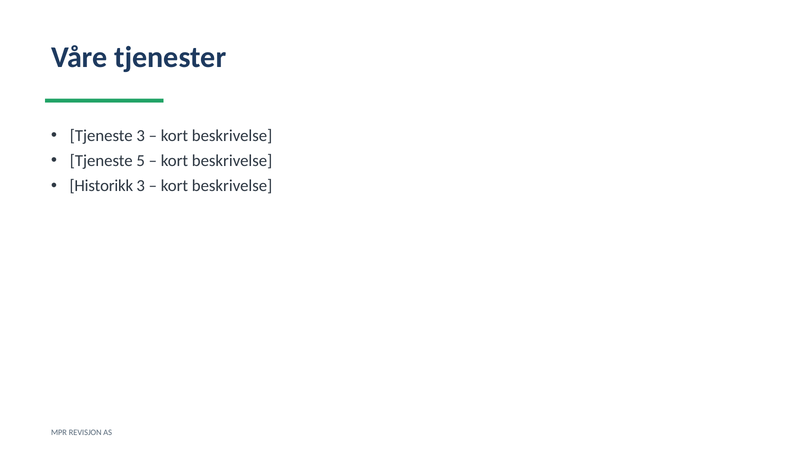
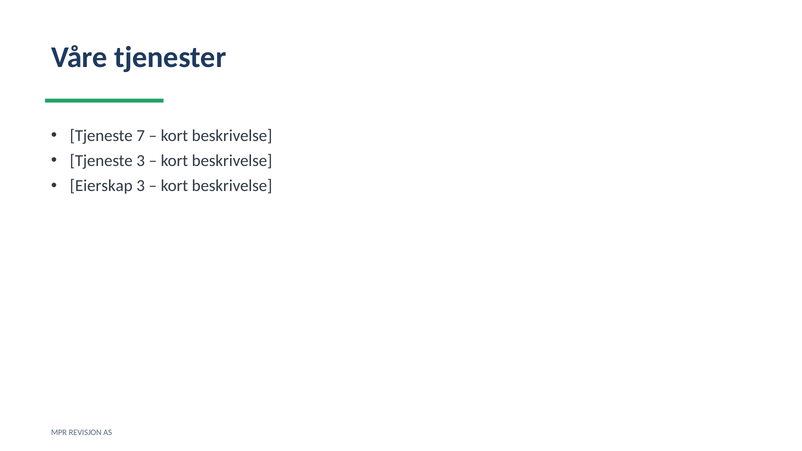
Tjeneste 3: 3 -> 7
Tjeneste 5: 5 -> 3
Historikk: Historikk -> Eierskap
